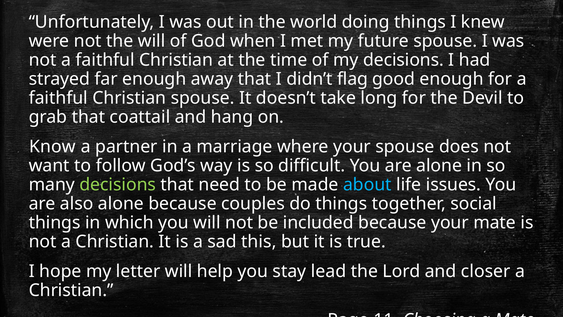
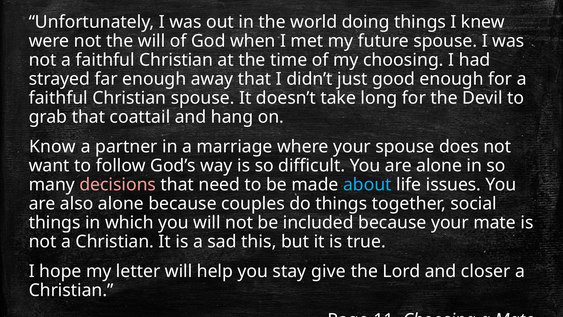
my decisions: decisions -> choosing
flag: flag -> just
decisions at (118, 185) colour: light green -> pink
lead: lead -> give
